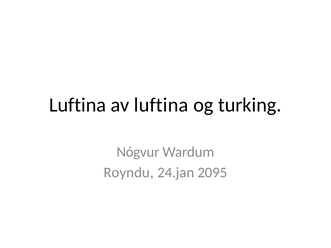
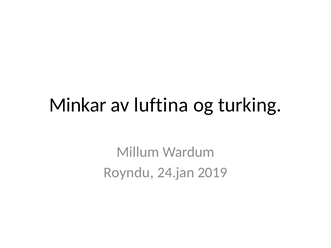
Luftina at (78, 105): Luftina -> Minkar
Nógvur: Nógvur -> Millum
2095: 2095 -> 2019
